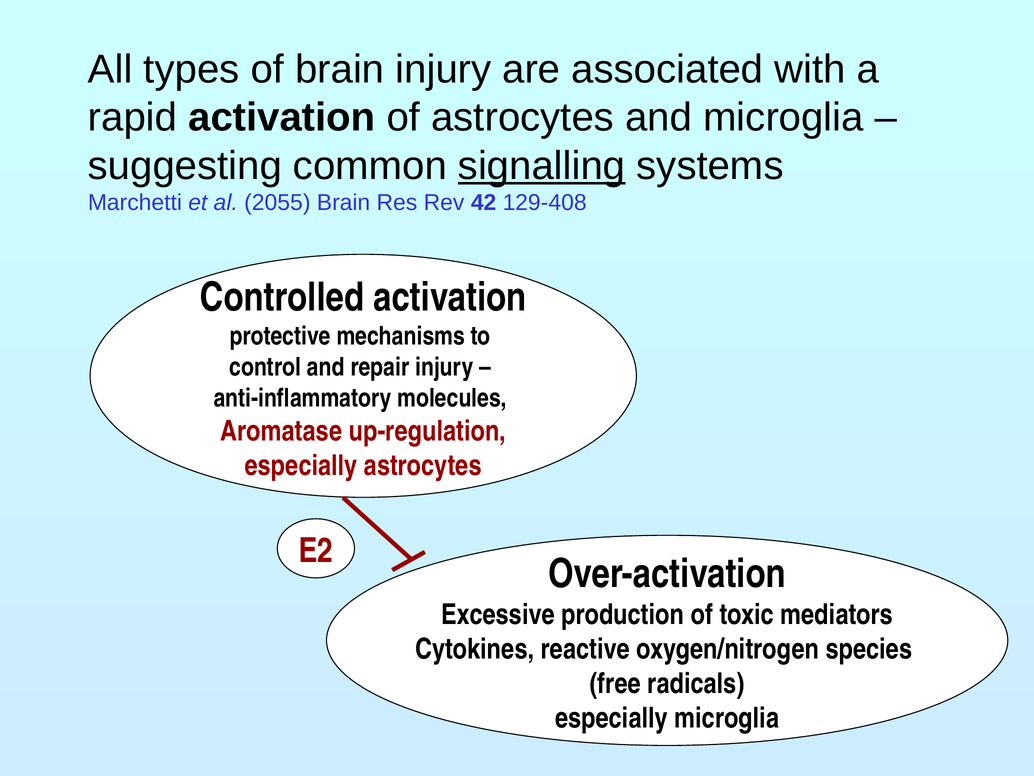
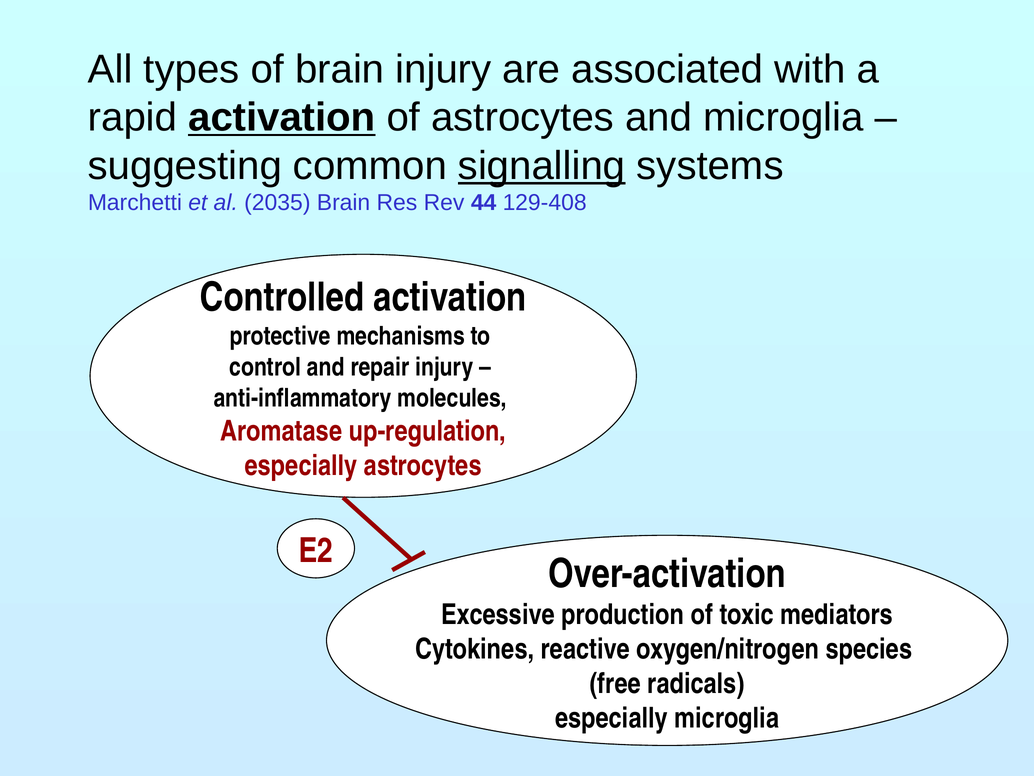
activation at (282, 118) underline: none -> present
2055: 2055 -> 2035
42: 42 -> 44
